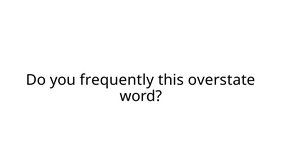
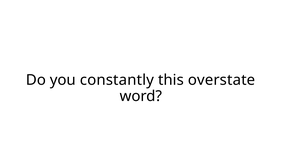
frequently: frequently -> constantly
